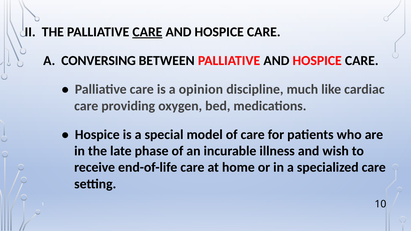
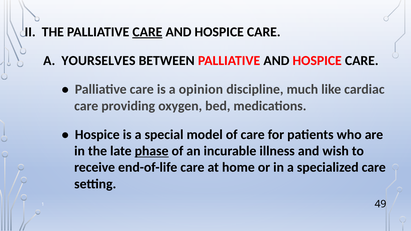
CONVERSING: CONVERSING -> YOURSELVES
phase underline: none -> present
10: 10 -> 49
